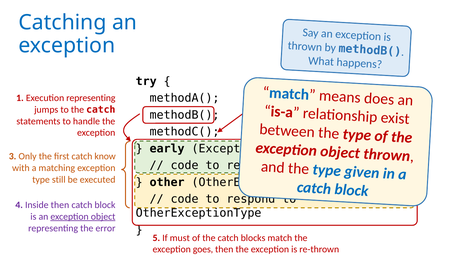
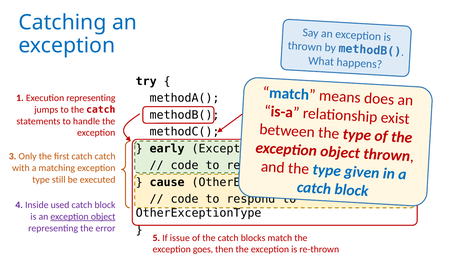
catch know: know -> catch
other: other -> cause
Inside then: then -> used
must: must -> issue
